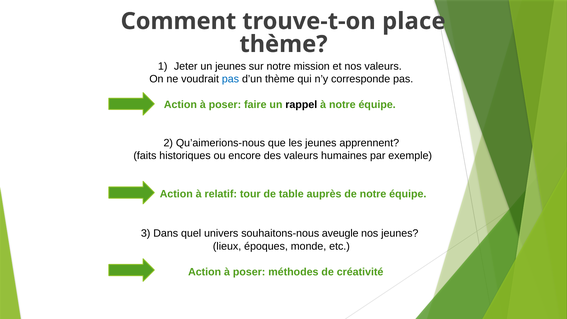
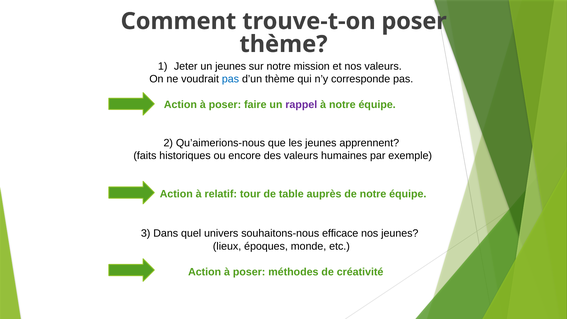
trouve-t-on place: place -> poser
rappel colour: black -> purple
aveugle: aveugle -> efficace
